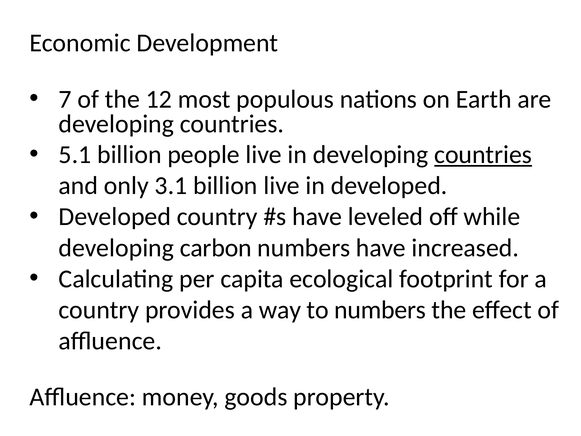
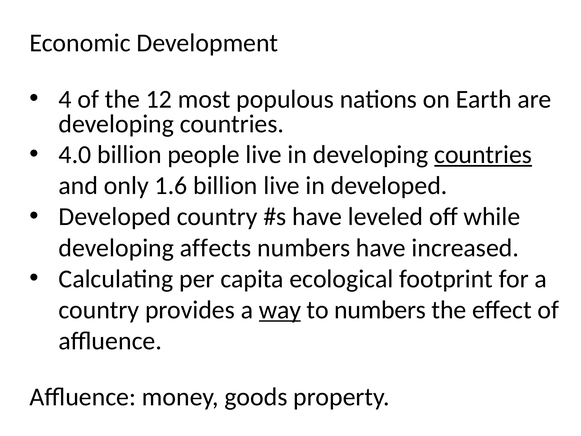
7: 7 -> 4
5.1: 5.1 -> 4.0
3.1: 3.1 -> 1.6
carbon: carbon -> affects
way underline: none -> present
